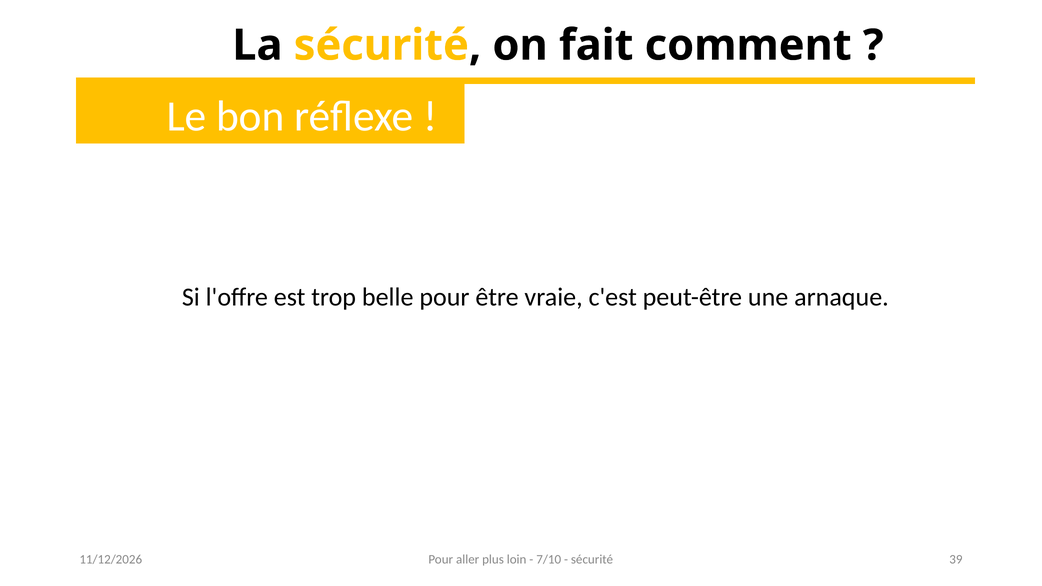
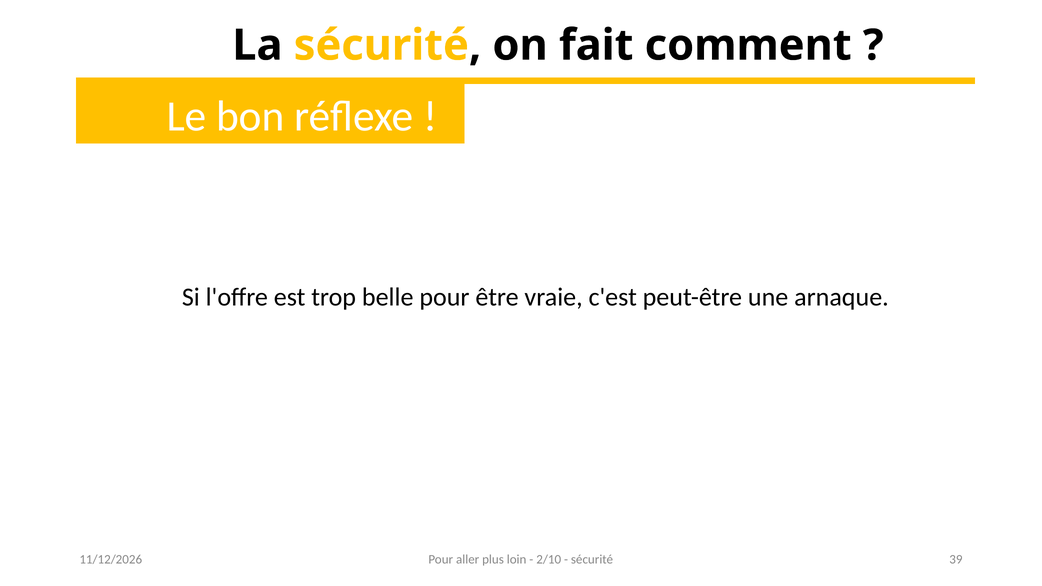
7/10: 7/10 -> 2/10
